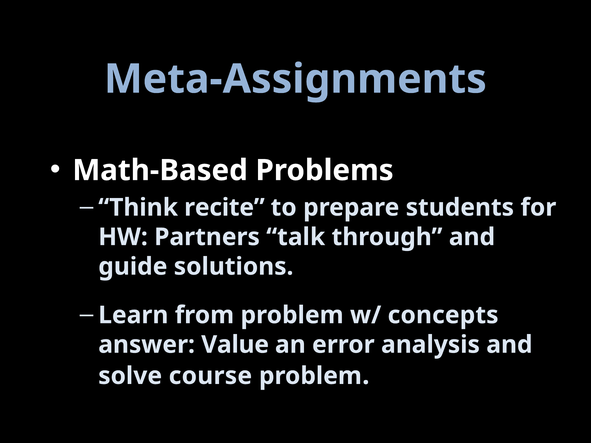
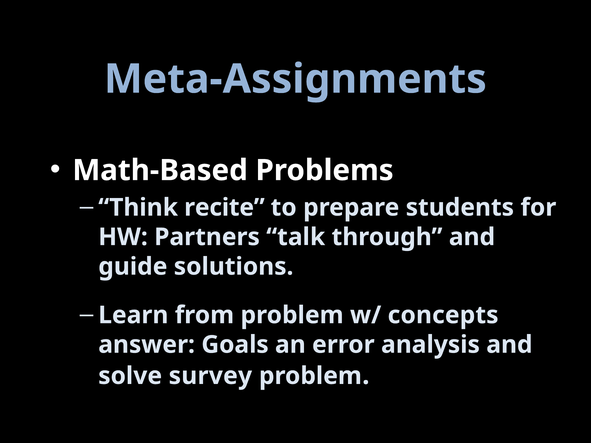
Value: Value -> Goals
course: course -> survey
